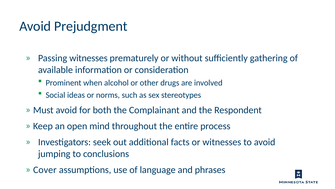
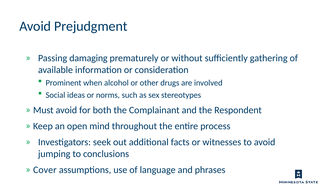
Passing witnesses: witnesses -> damaging
